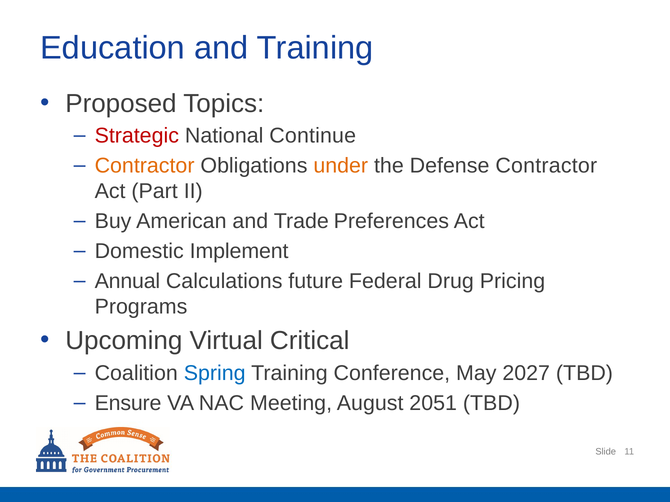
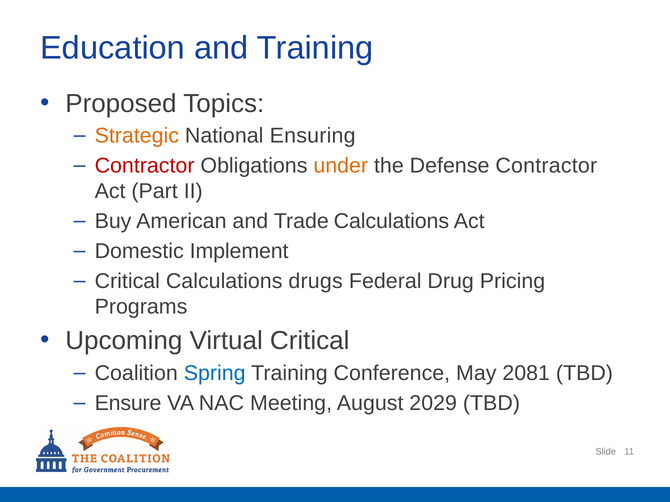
Strategic colour: red -> orange
Continue: Continue -> Ensuring
Contractor at (145, 166) colour: orange -> red
Trade Preferences: Preferences -> Calculations
Annual at (127, 281): Annual -> Critical
future: future -> drugs
2027: 2027 -> 2081
2051: 2051 -> 2029
